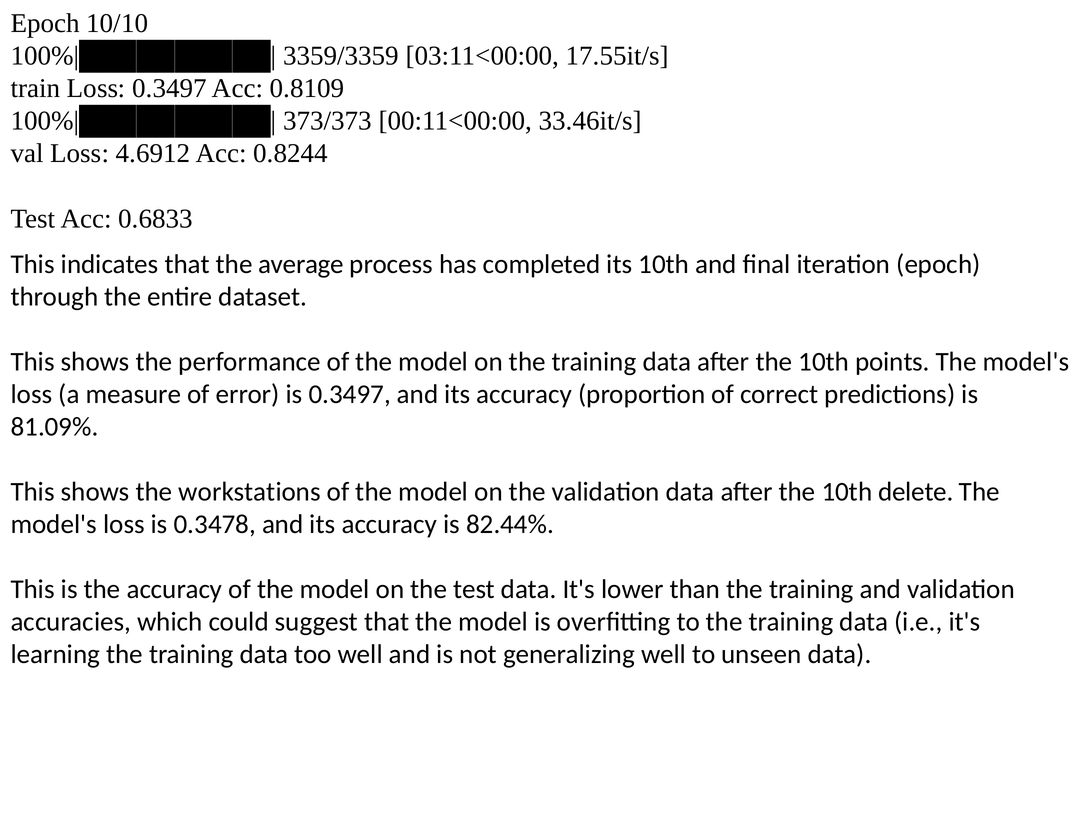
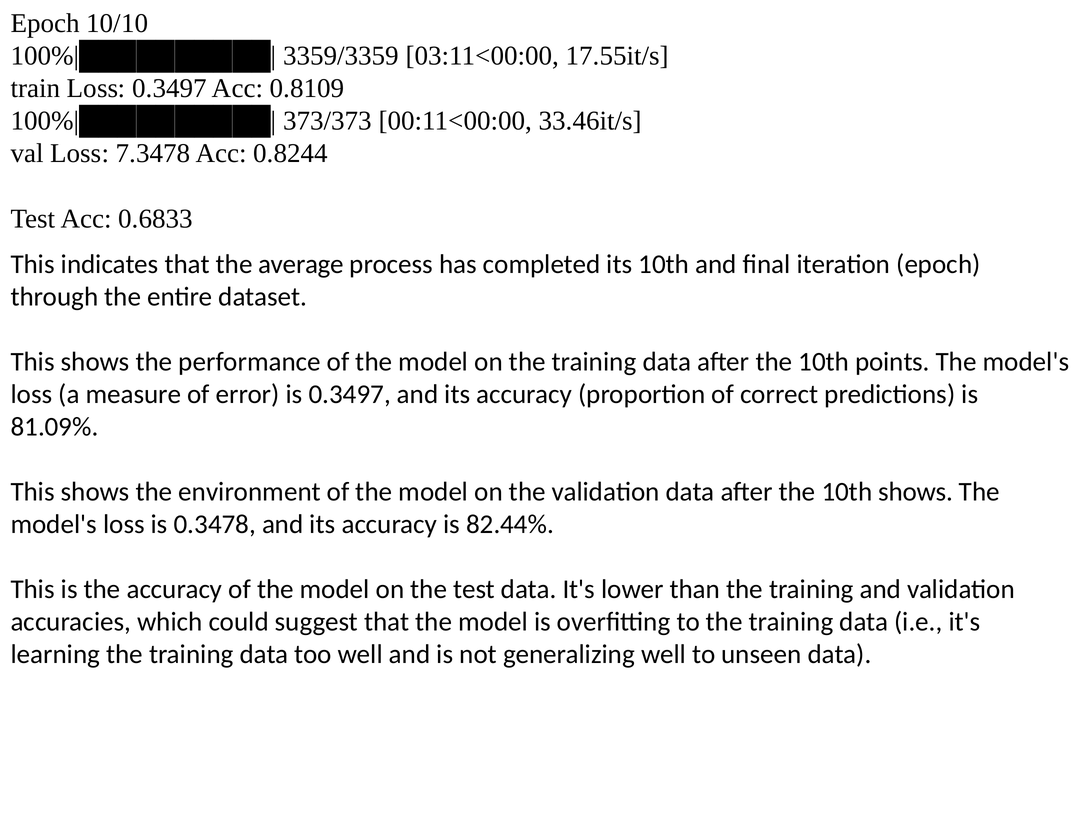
4.6912: 4.6912 -> 7.3478
workstations: workstations -> environment
10th delete: delete -> shows
